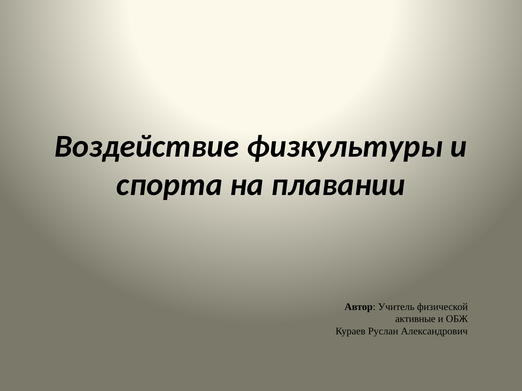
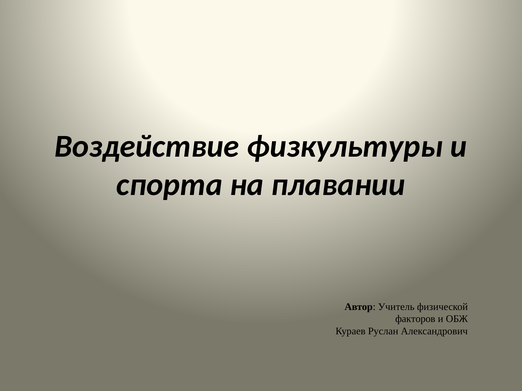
активные: активные -> факторов
